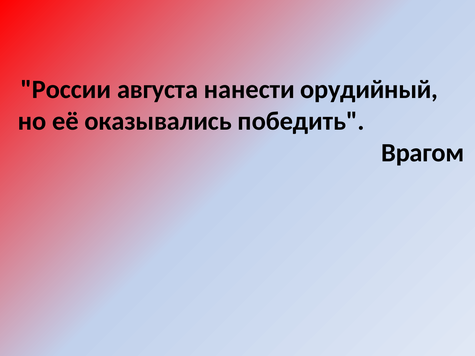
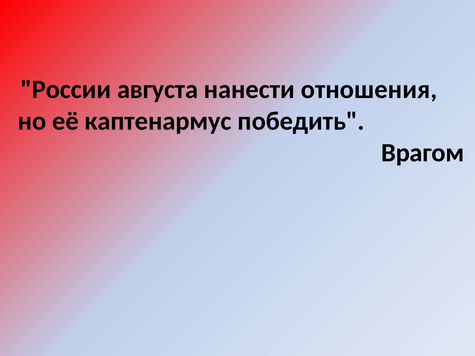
орудийный: орудийный -> отношения
оказывались: оказывались -> каптенармус
